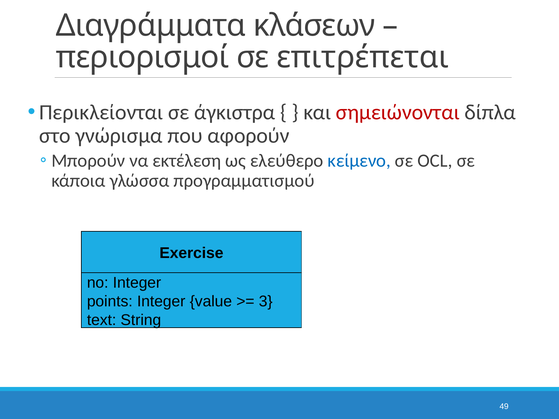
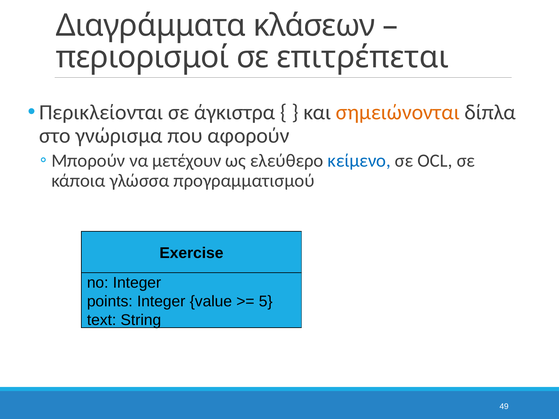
σημειώνονται colour: red -> orange
εκτέλεση: εκτέλεση -> μετέχουν
3: 3 -> 5
